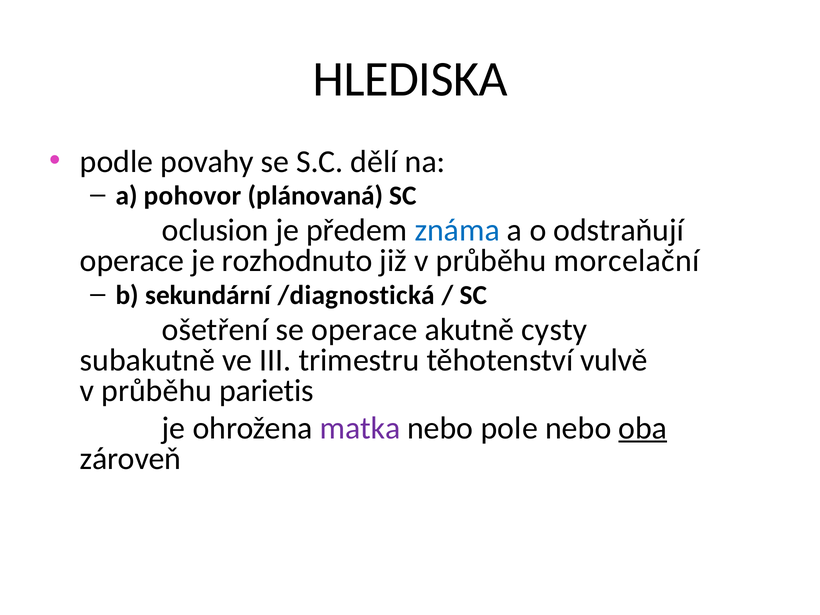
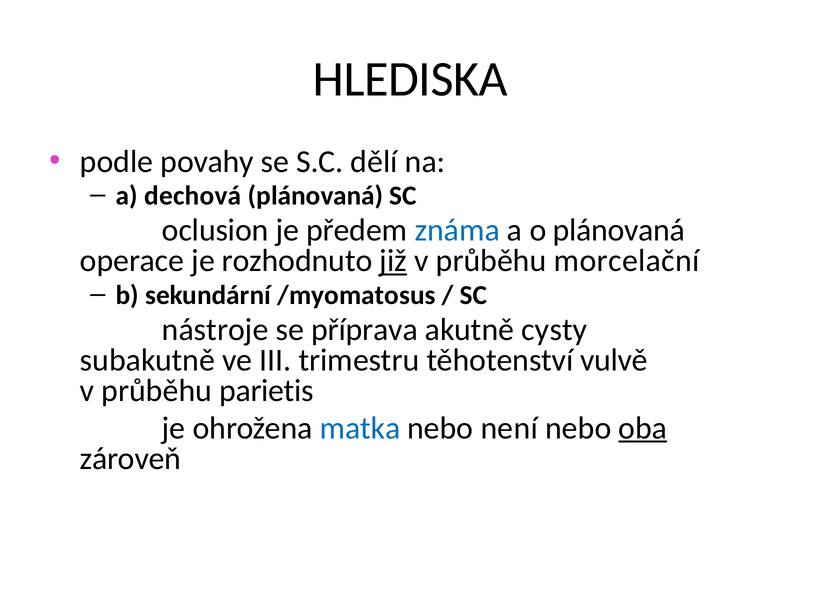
pohovor: pohovor -> dechová
o odstraňují: odstraňují -> plánovaná
již underline: none -> present
/diagnostická: /diagnostická -> /myomatosus
ošetření: ošetření -> nástroje
se operace: operace -> příprava
matka colour: purple -> blue
pole: pole -> není
